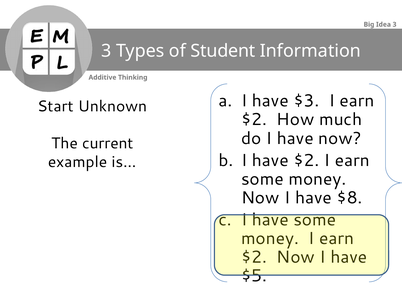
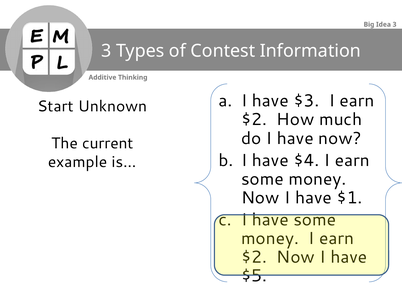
Student: Student -> Contest
have $2: $2 -> $4
$8: $8 -> $1
